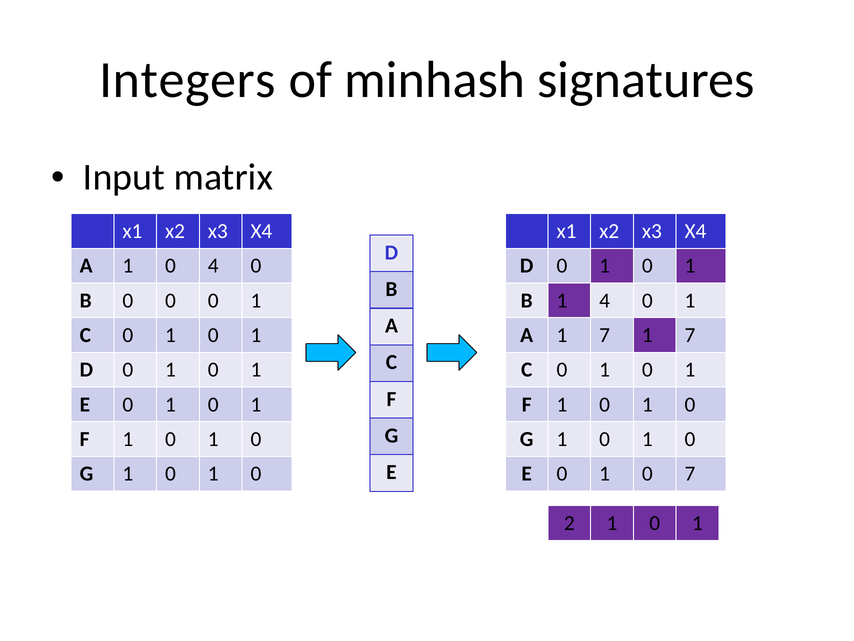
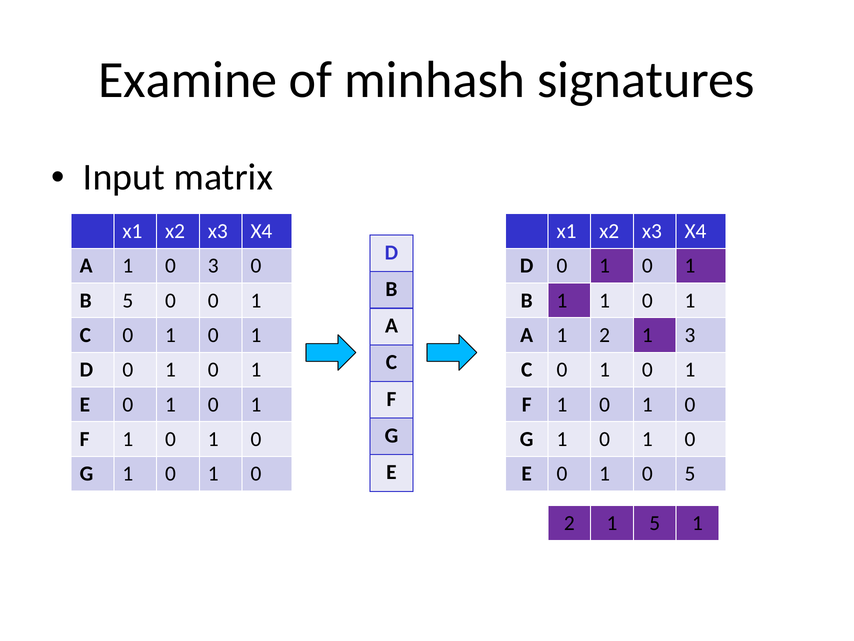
Integers: Integers -> Examine
0 4: 4 -> 3
B 0: 0 -> 5
1 4: 4 -> 1
A 1 7: 7 -> 2
7 at (690, 335): 7 -> 3
0 7: 7 -> 5
2 1 0: 0 -> 5
